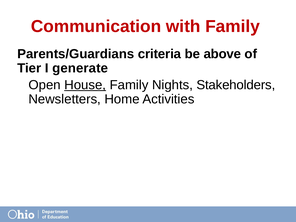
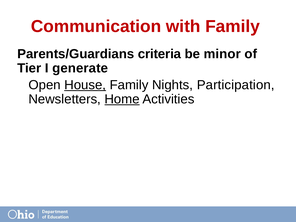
above: above -> minor
Stakeholders: Stakeholders -> Participation
Home underline: none -> present
